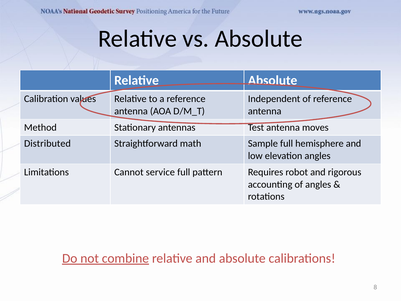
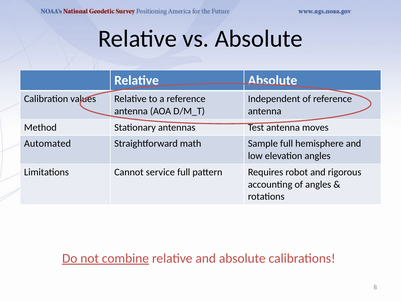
Distributed: Distributed -> Automated
